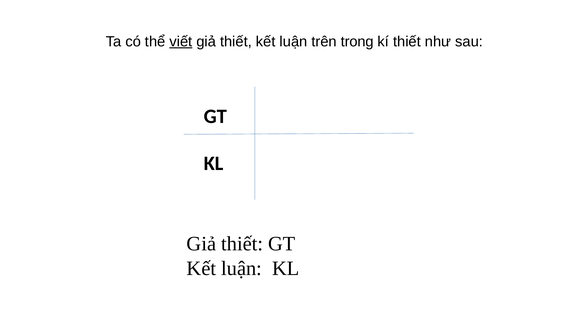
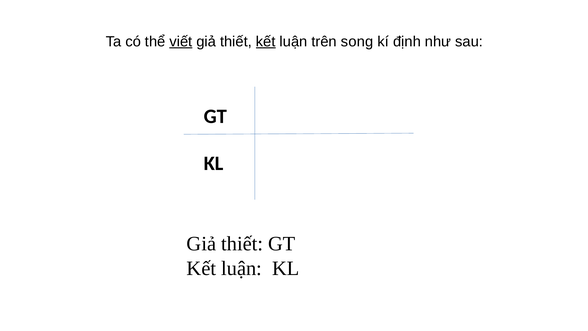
kết at (266, 41) underline: none -> present
trong: trong -> song
kí thiết: thiết -> định
